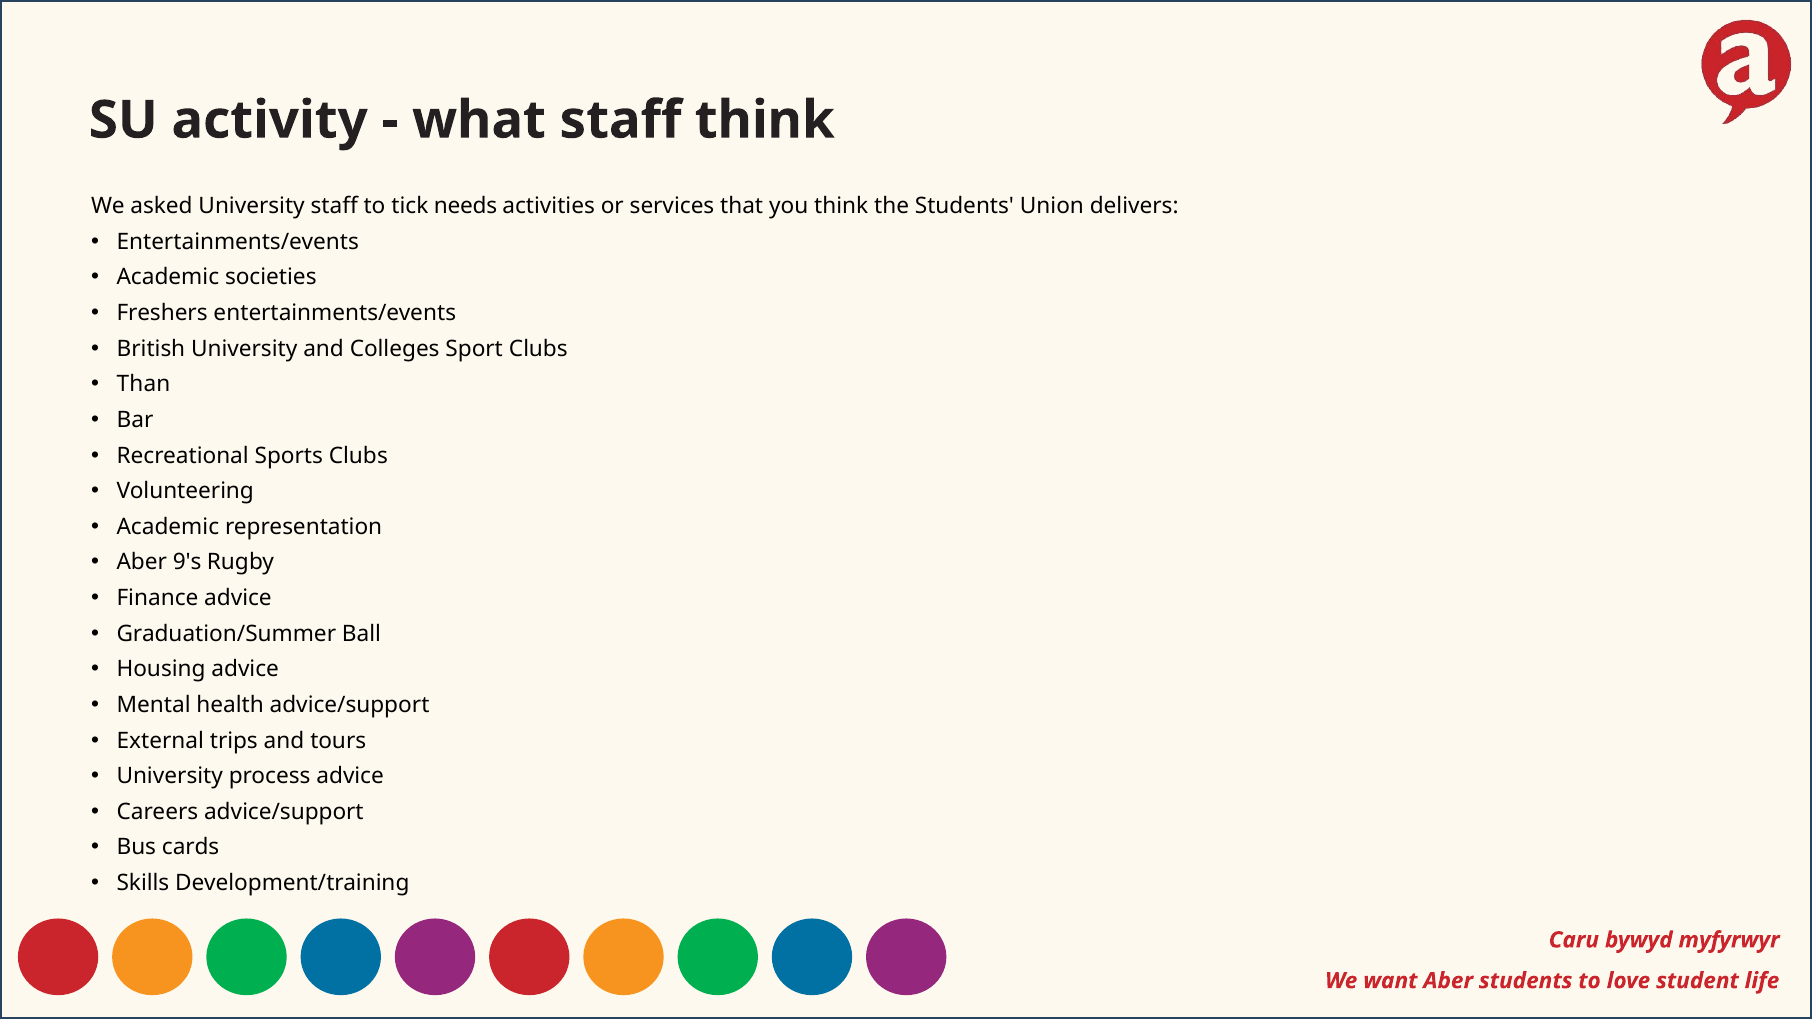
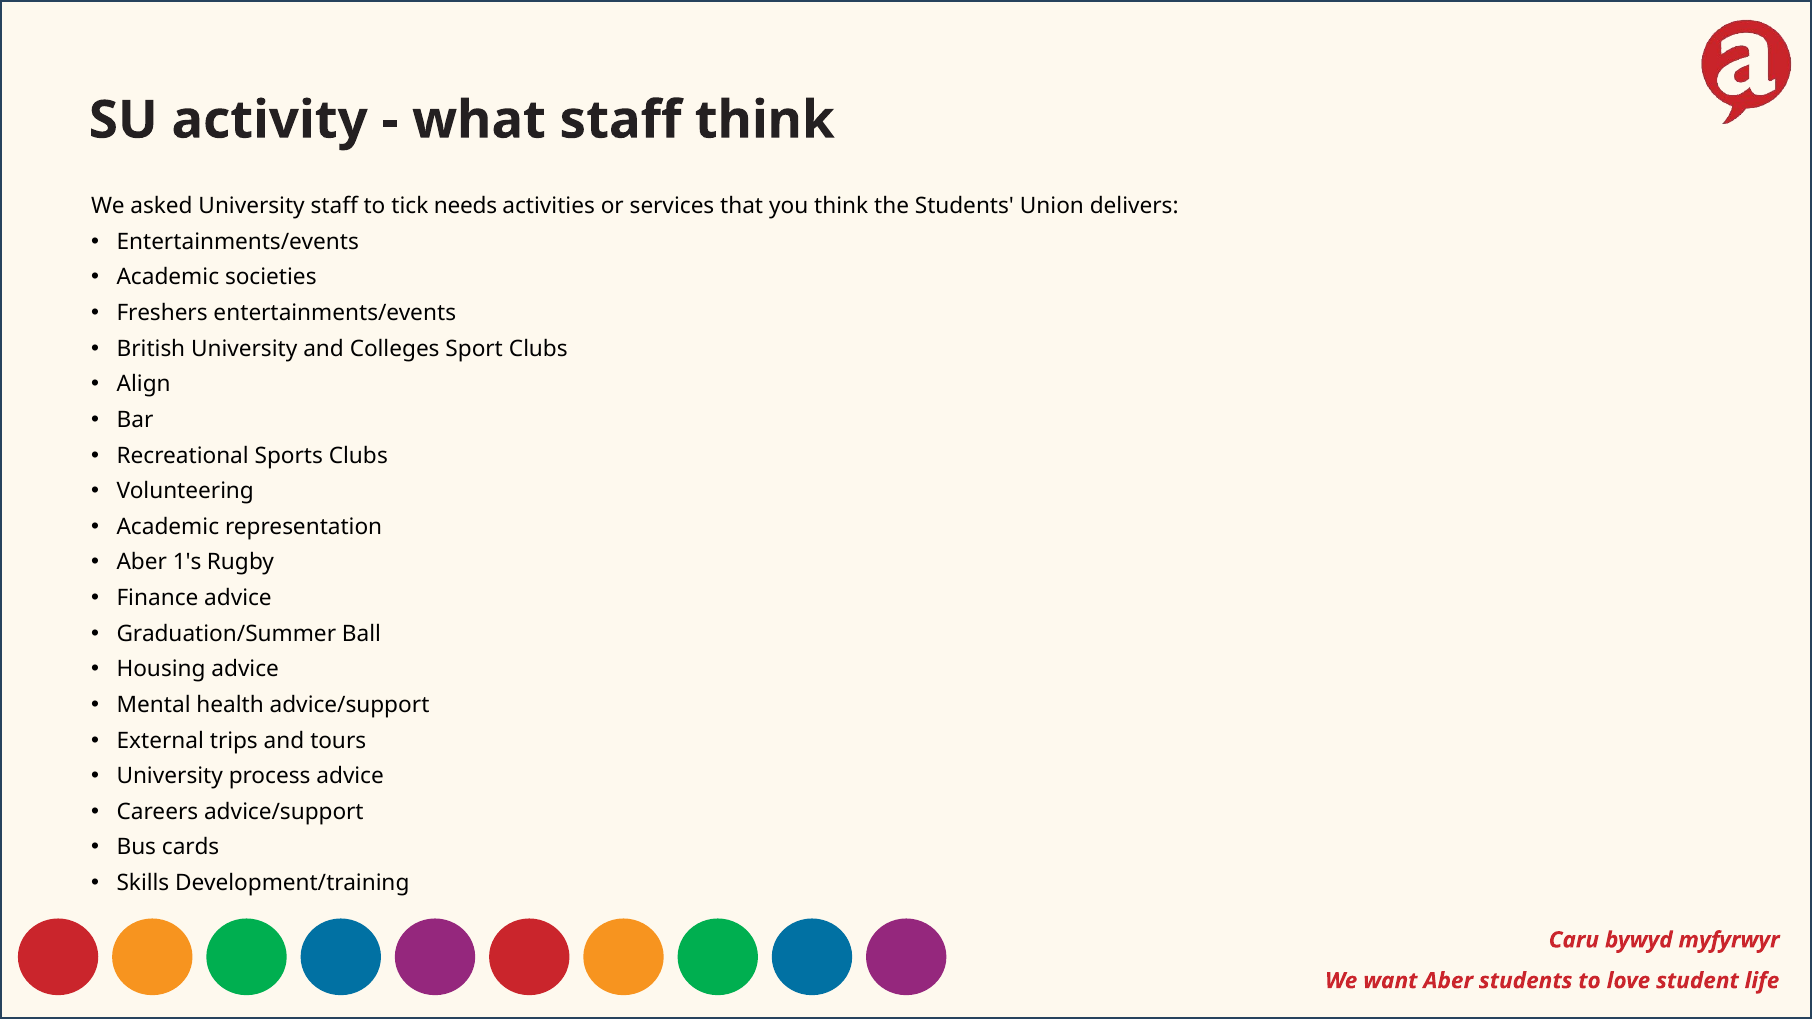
Than: Than -> Align
9's: 9's -> 1's
